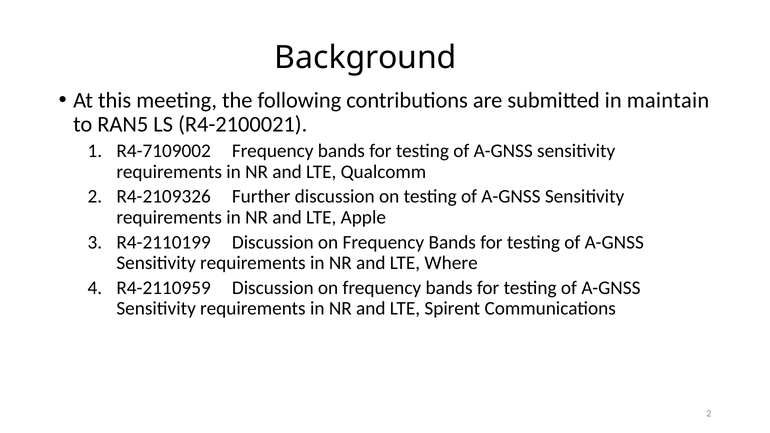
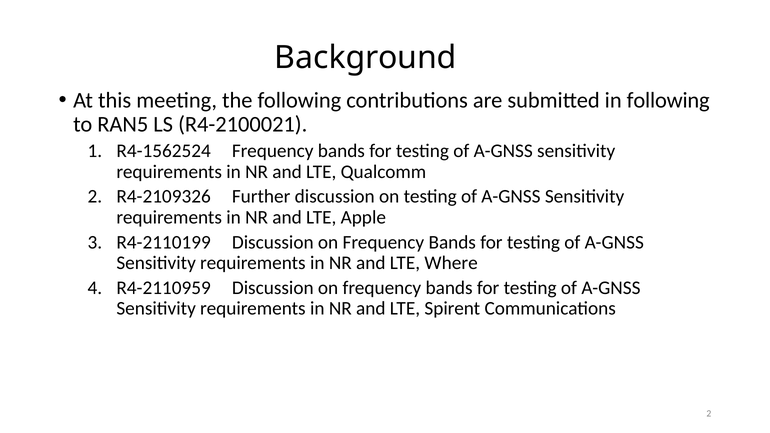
in maintain: maintain -> following
R4-7109002: R4-7109002 -> R4-1562524
